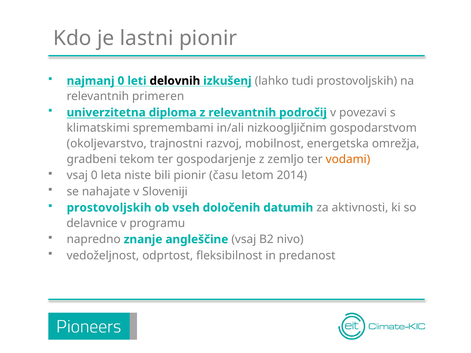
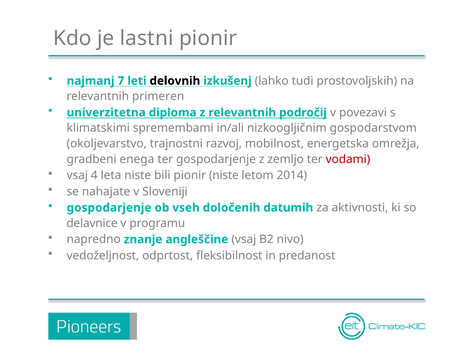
najmanj 0: 0 -> 7
tekom: tekom -> enega
vodami colour: orange -> red
vsaj 0: 0 -> 4
pionir času: času -> niste
prostovoljskih at (109, 208): prostovoljskih -> gospodarjenje
